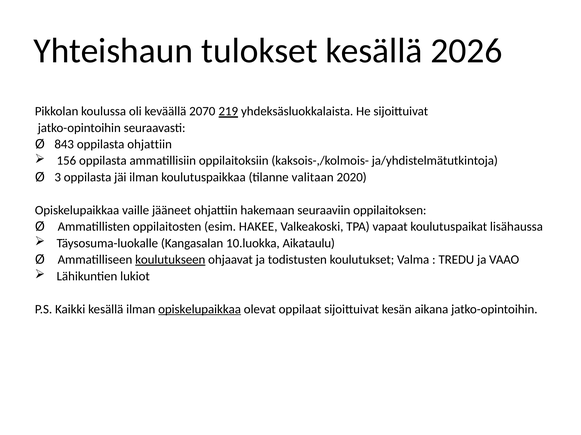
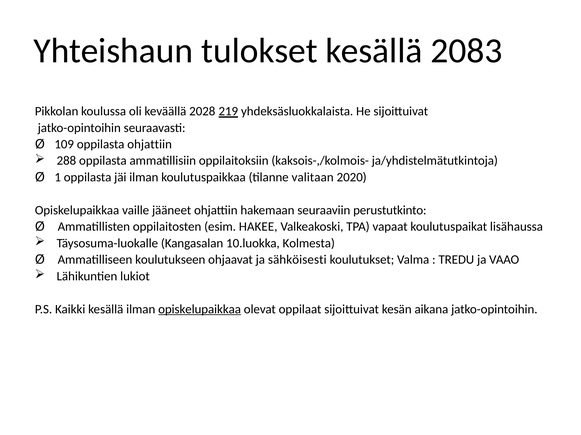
2026: 2026 -> 2083
2070: 2070 -> 2028
843: 843 -> 109
156: 156 -> 288
3: 3 -> 1
oppilaitoksen: oppilaitoksen -> perustutkinto
Aikataulu: Aikataulu -> Kolmesta
koulutukseen underline: present -> none
todistusten: todistusten -> sähköisesti
